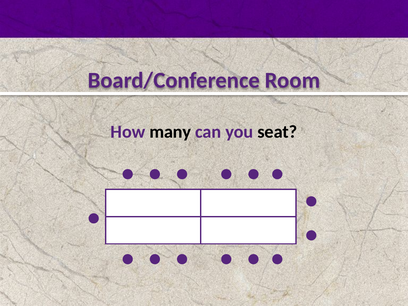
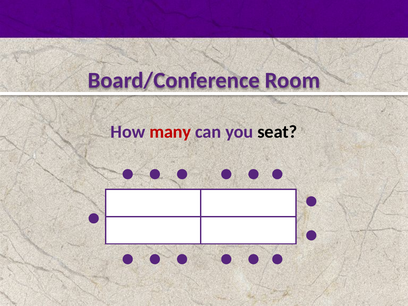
many colour: black -> red
